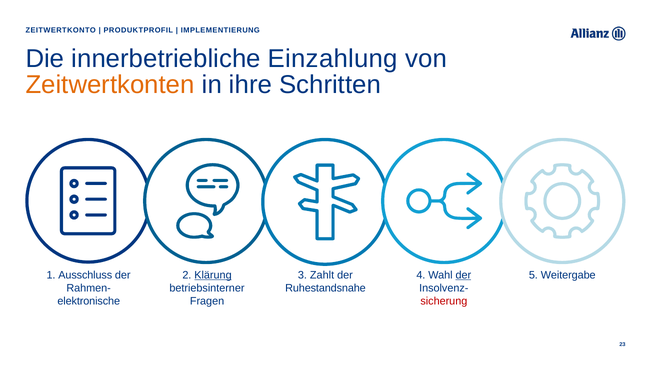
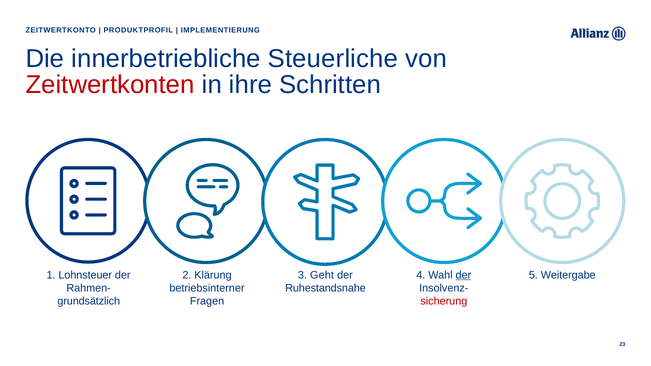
Einzahlung: Einzahlung -> Steuerliche
Zeitwertkonten colour: orange -> red
Ausschluss: Ausschluss -> Lohnsteuer
Klärung underline: present -> none
Zahlt: Zahlt -> Geht
elektronische: elektronische -> grundsätzlich
